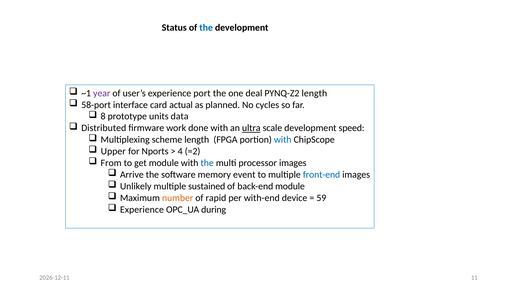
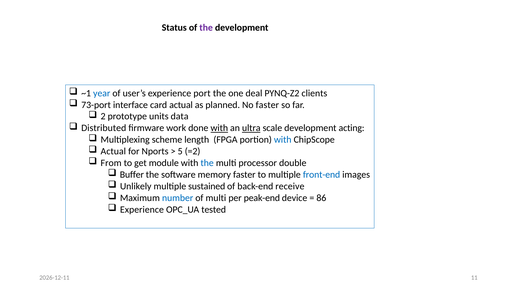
the at (206, 28) colour: blue -> purple
year colour: purple -> blue
PYNQ-Z2 length: length -> clients
58-port: 58-port -> 73-port
No cycles: cycles -> faster
8: 8 -> 2
with at (219, 128) underline: none -> present
speed: speed -> acting
Upper at (113, 151): Upper -> Actual
4: 4 -> 5
processor images: images -> double
Arrive: Arrive -> Buffer
memory event: event -> faster
back-end module: module -> receive
number colour: orange -> blue
of rapid: rapid -> multi
with-end: with-end -> peak-end
59: 59 -> 86
during: during -> tested
